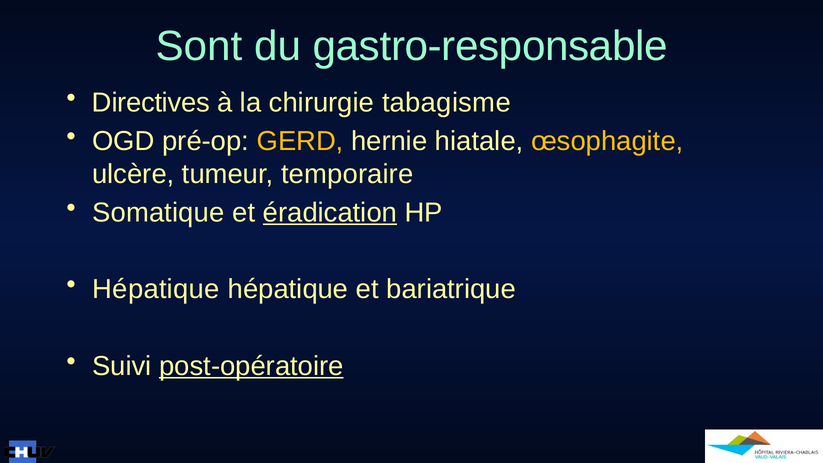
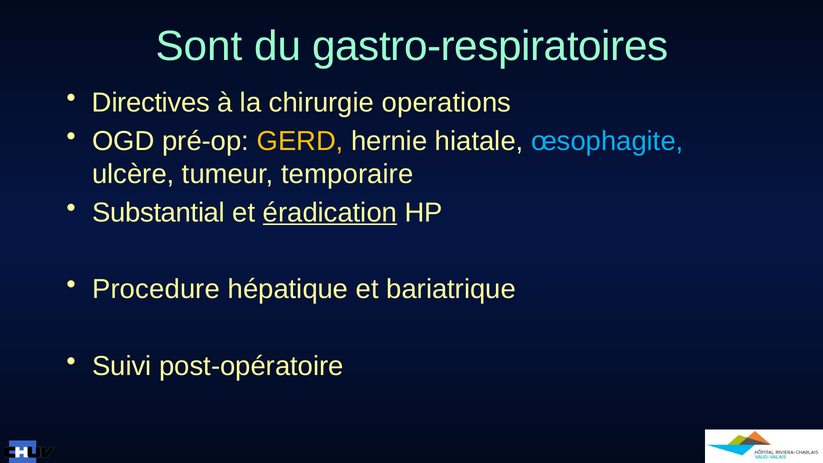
gastro-responsable: gastro-responsable -> gastro-respiratoires
tabagisme: tabagisme -> operations
œsophagite colour: yellow -> light blue
Somatique: Somatique -> Substantial
Hépatique at (156, 289): Hépatique -> Procedure
post-opératoire underline: present -> none
